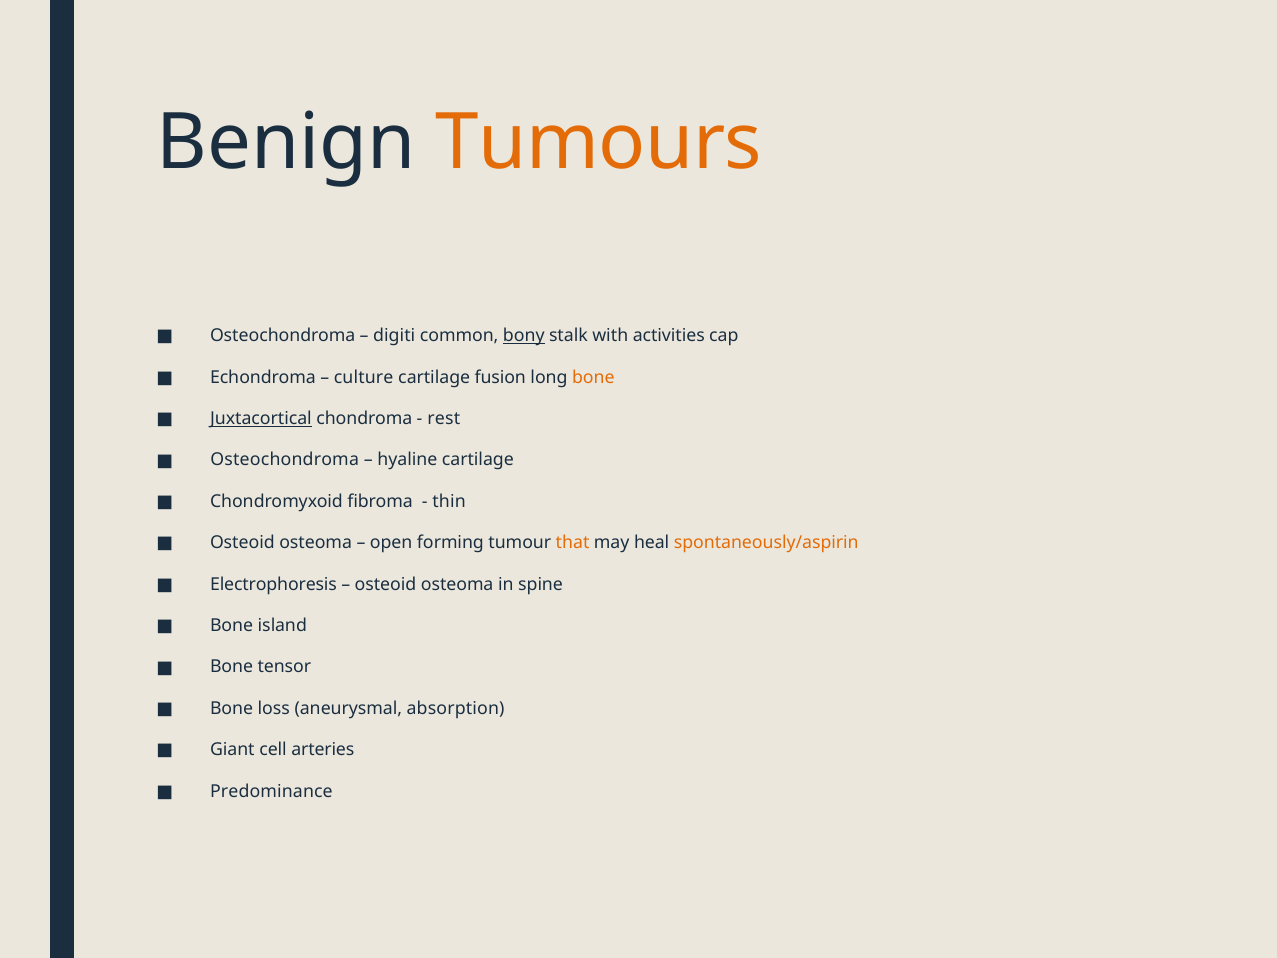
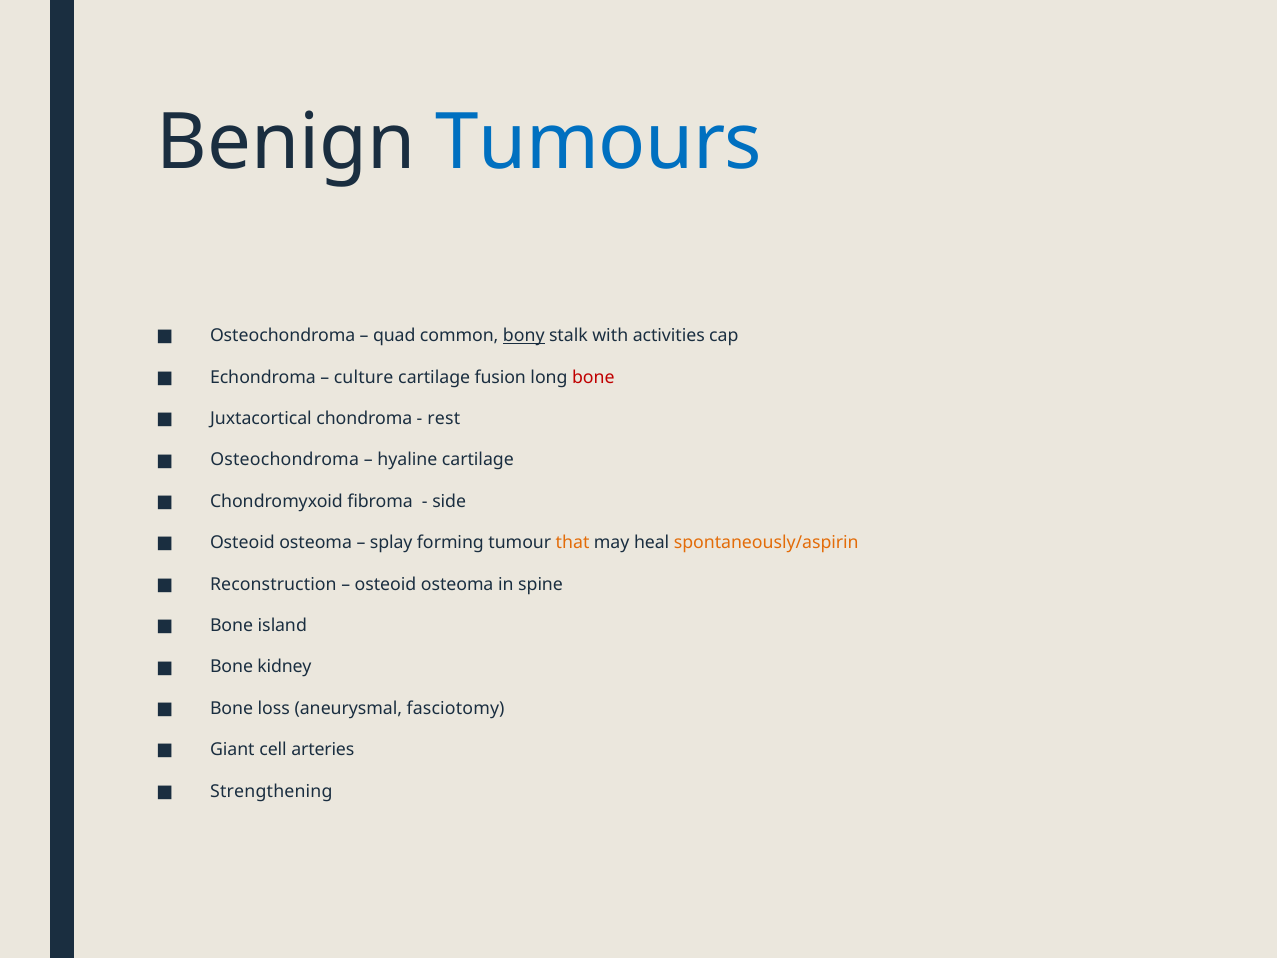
Tumours colour: orange -> blue
digiti: digiti -> quad
bone at (593, 377) colour: orange -> red
Juxtacortical underline: present -> none
thin: thin -> side
open: open -> splay
Electrophoresis: Electrophoresis -> Reconstruction
tensor: tensor -> kidney
absorption: absorption -> fasciotomy
Predominance: Predominance -> Strengthening
